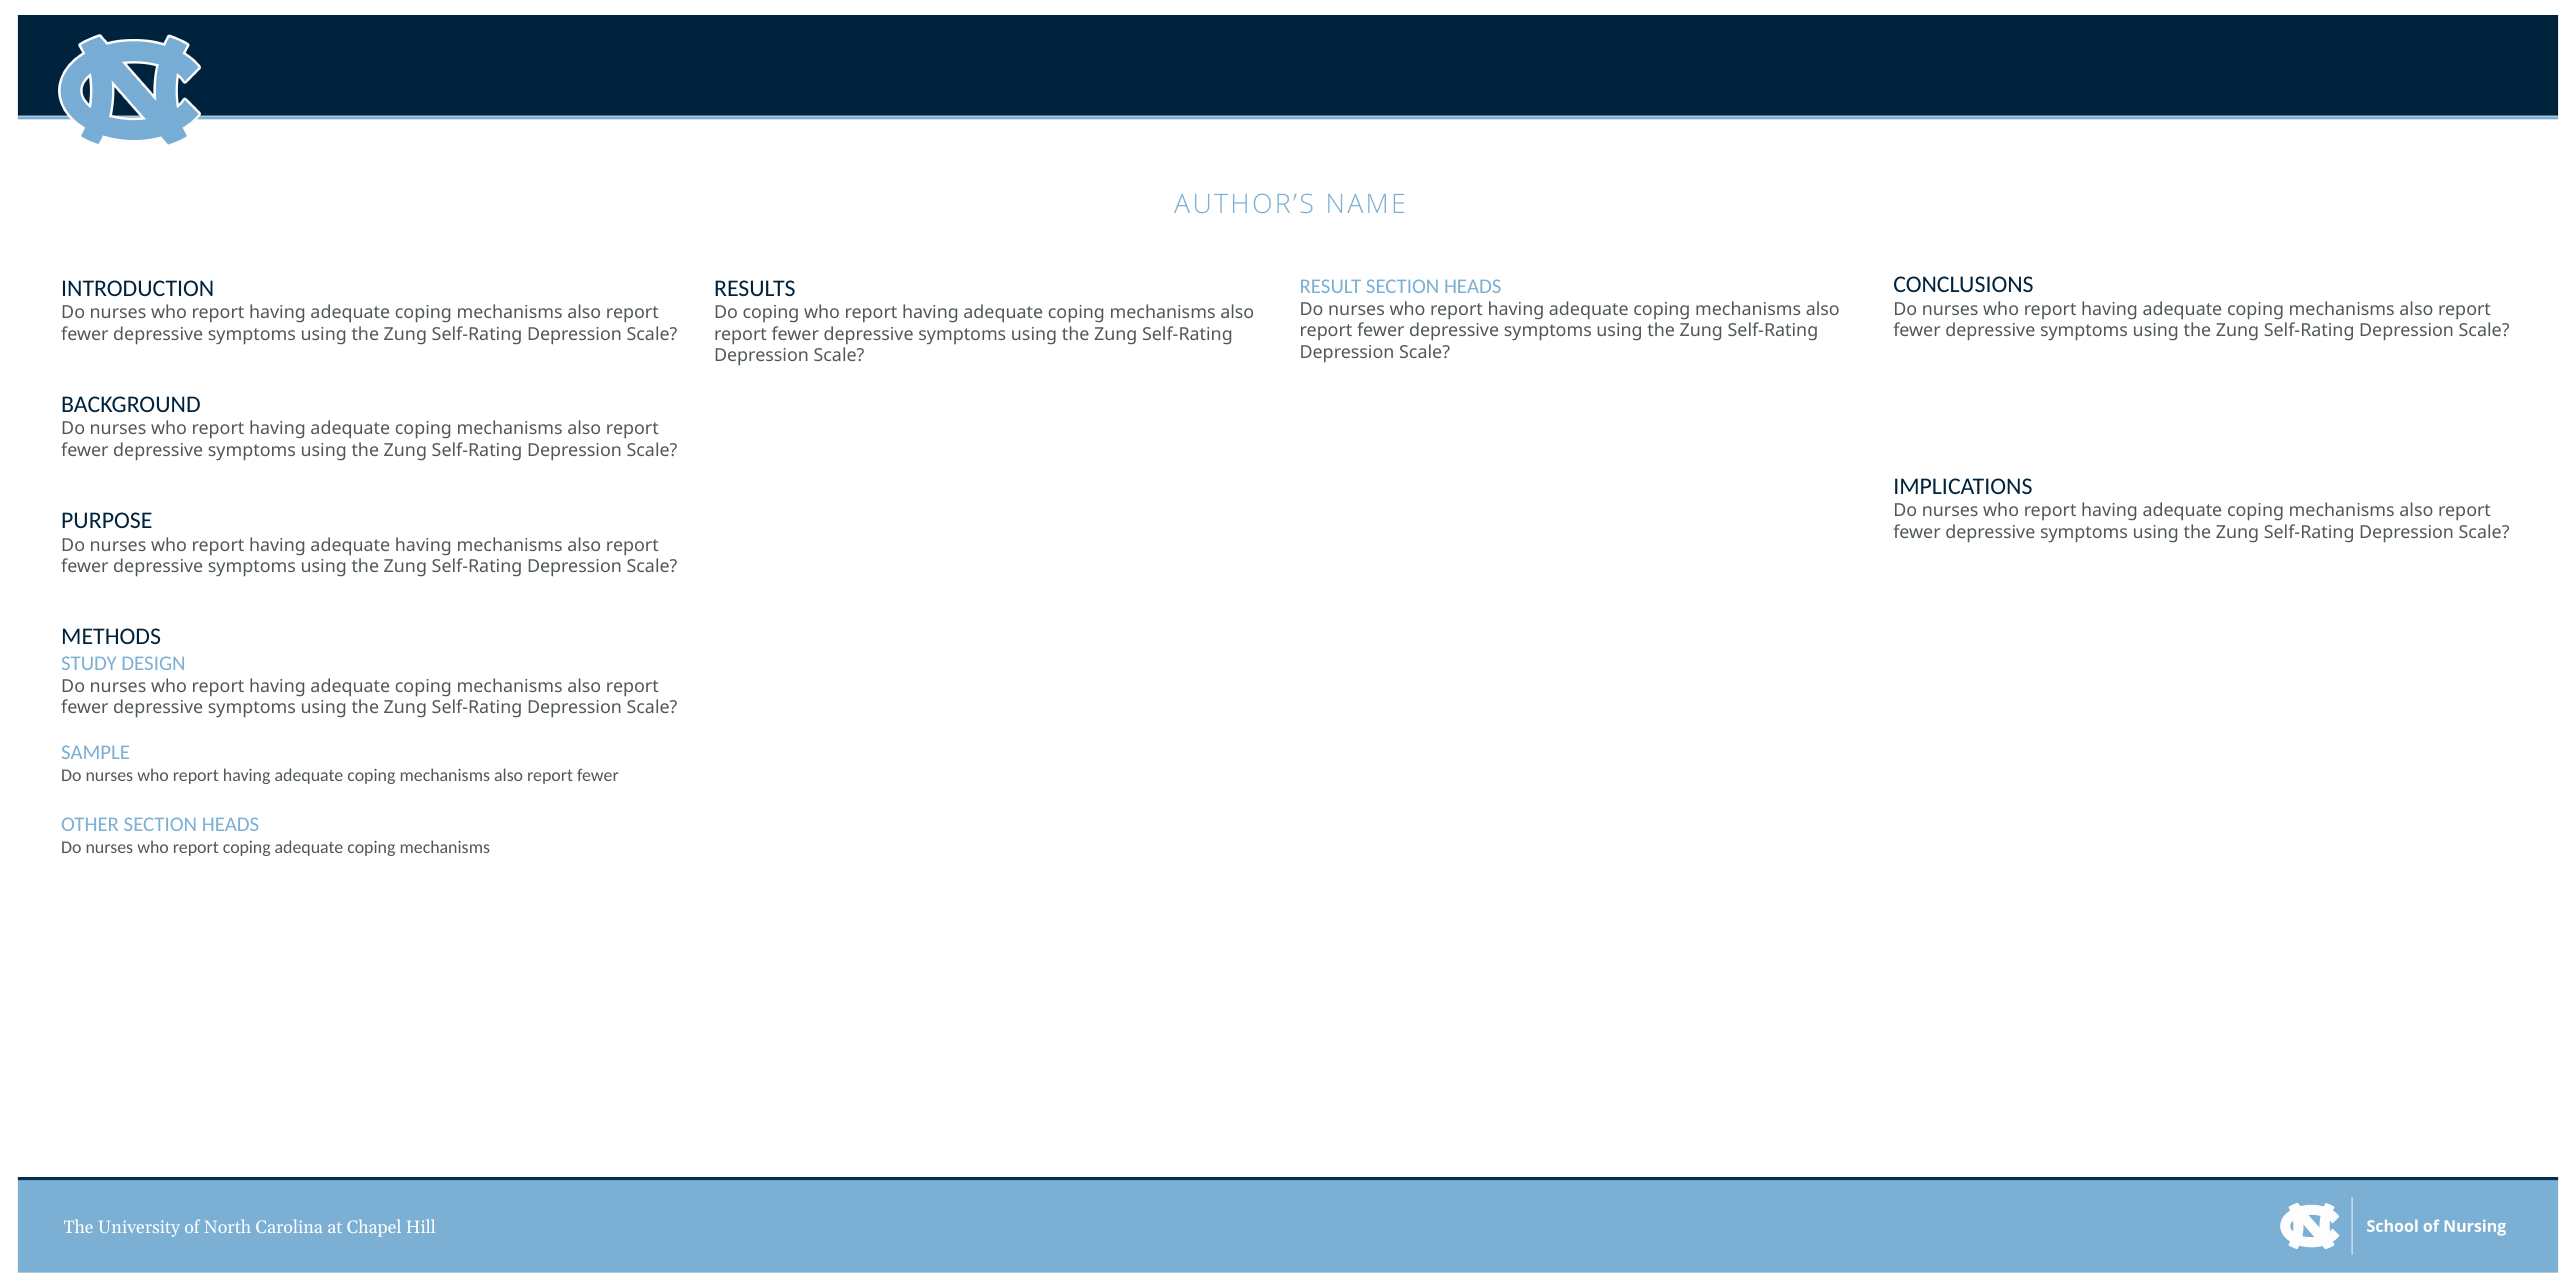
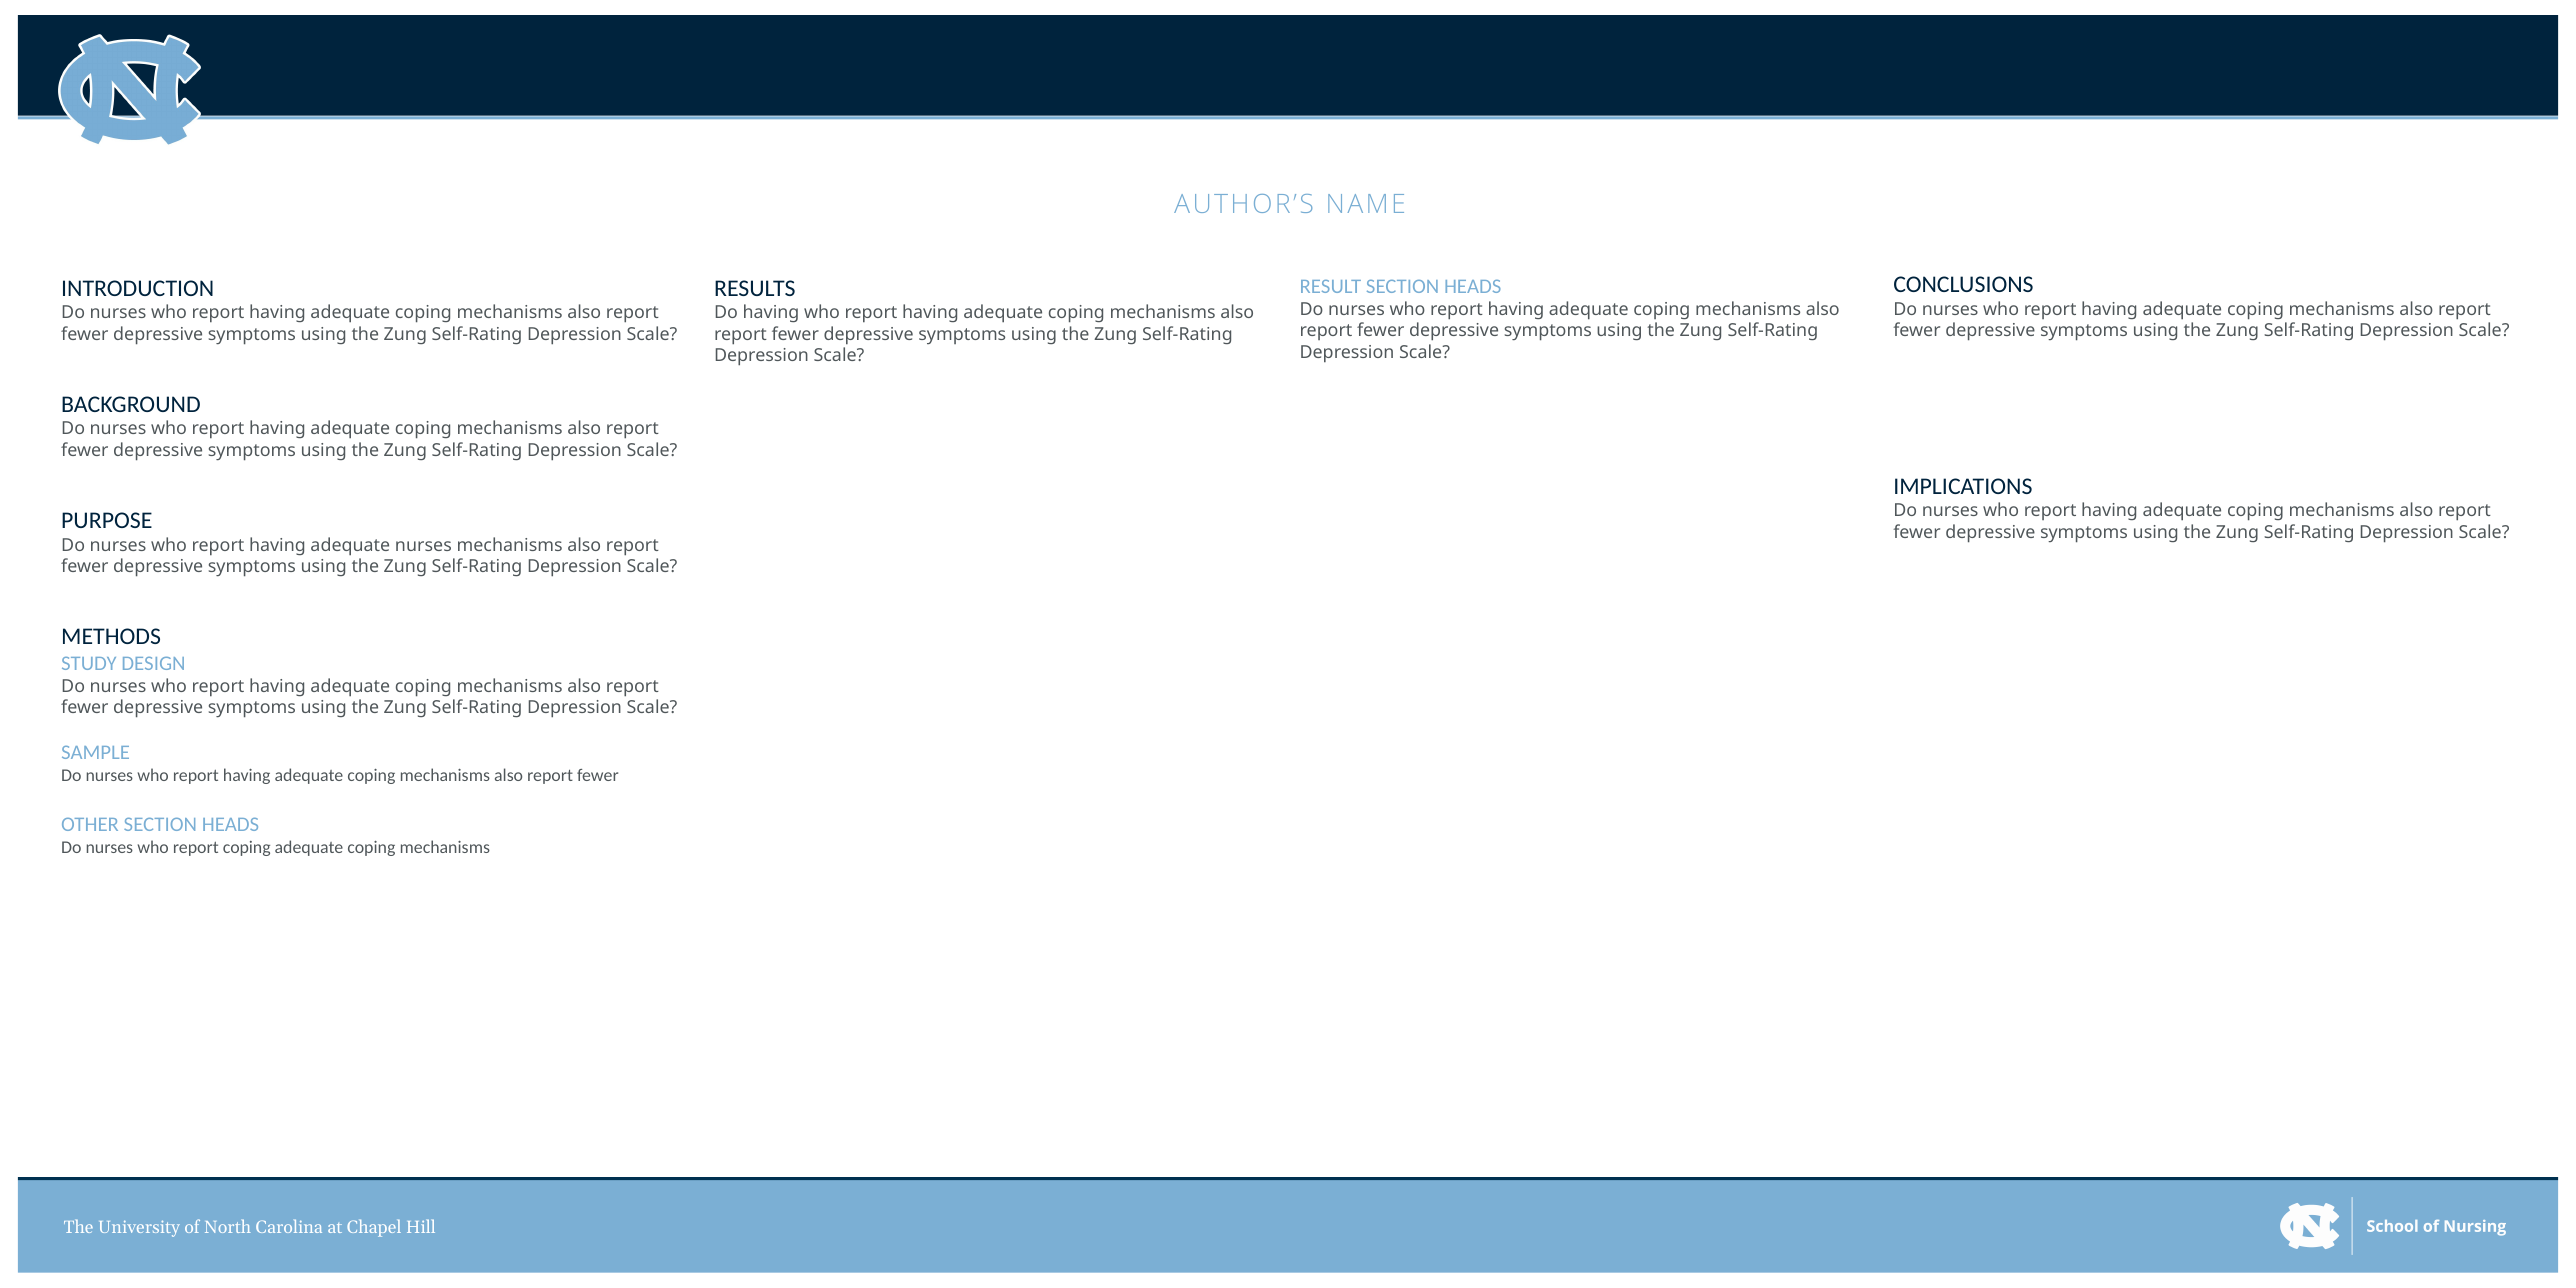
Do coping: coping -> having
adequate having: having -> nurses
